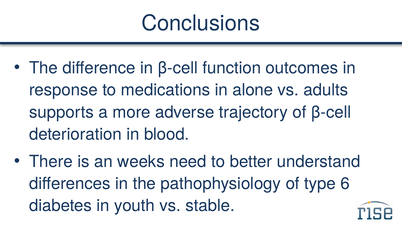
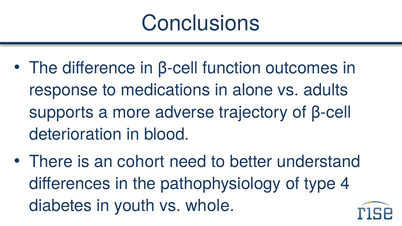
weeks: weeks -> cohort
6: 6 -> 4
stable: stable -> whole
